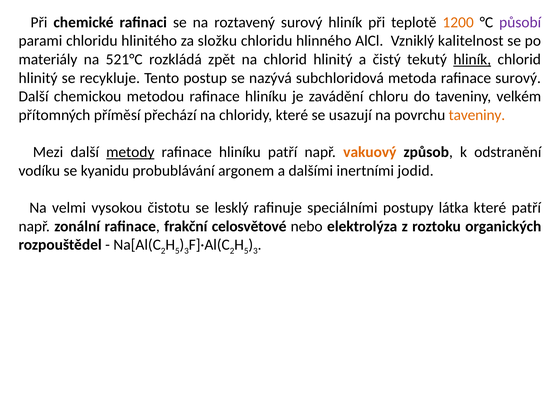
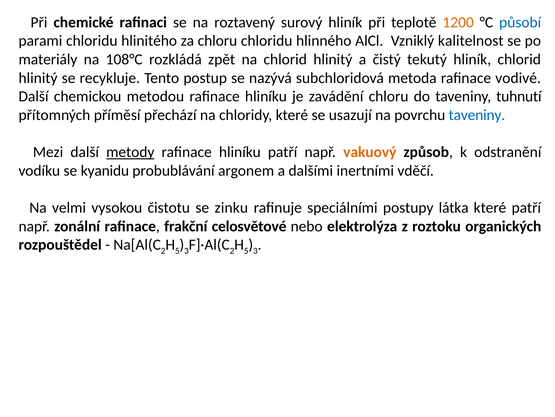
působí colour: purple -> blue
za složku: složku -> chloru
521°C: 521°C -> 108°C
hliník at (472, 59) underline: present -> none
rafinace surový: surový -> vodivé
velkém: velkém -> tuhnutí
taveniny at (477, 115) colour: orange -> blue
jodid: jodid -> vděčí
lesklý: lesklý -> zinku
